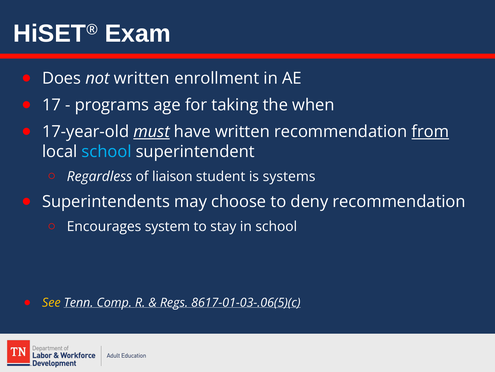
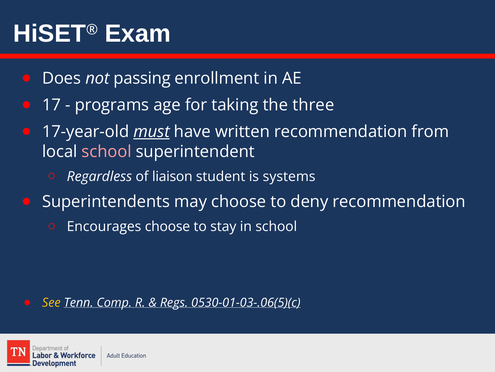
not written: written -> passing
when: when -> three
from underline: present -> none
school at (107, 151) colour: light blue -> pink
Encourages system: system -> choose
8617-01-03-.06(5)(c: 8617-01-03-.06(5)(c -> 0530-01-03-.06(5)(c
